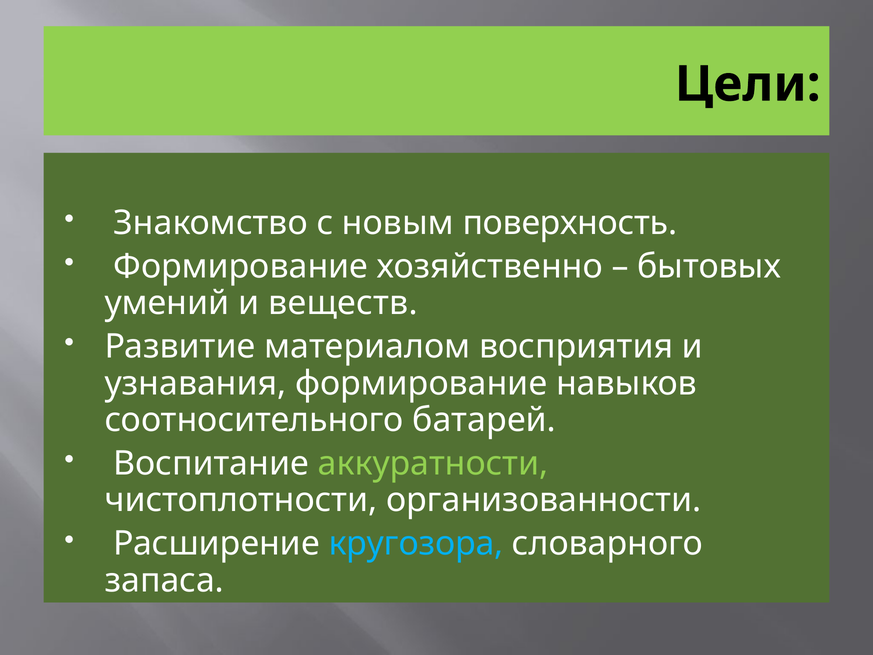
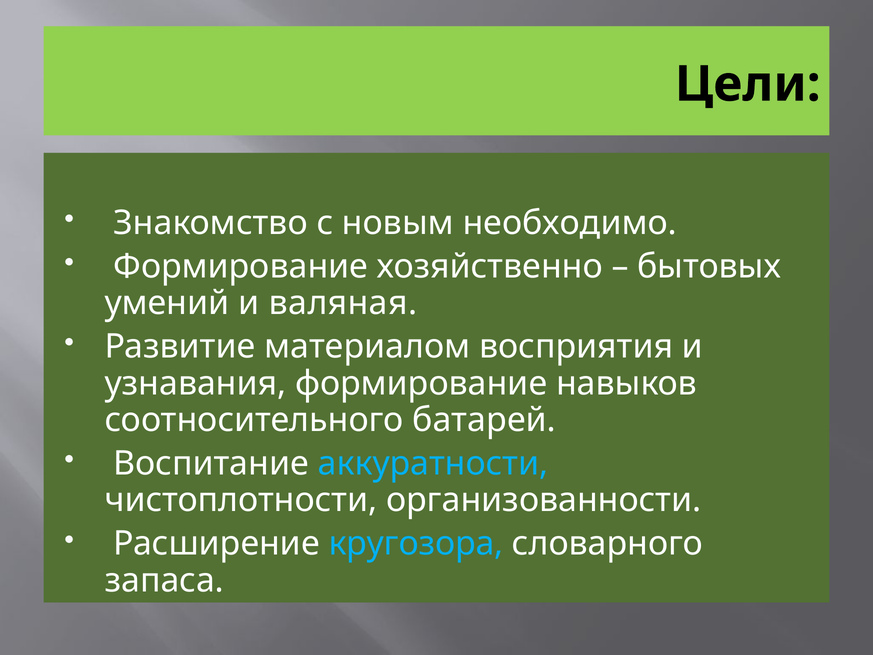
поверхность: поверхность -> необходимо
веществ: веществ -> валяная
аккуратности colour: light green -> light blue
